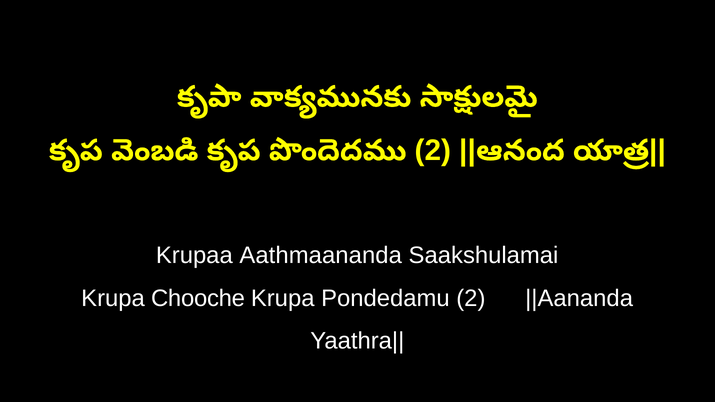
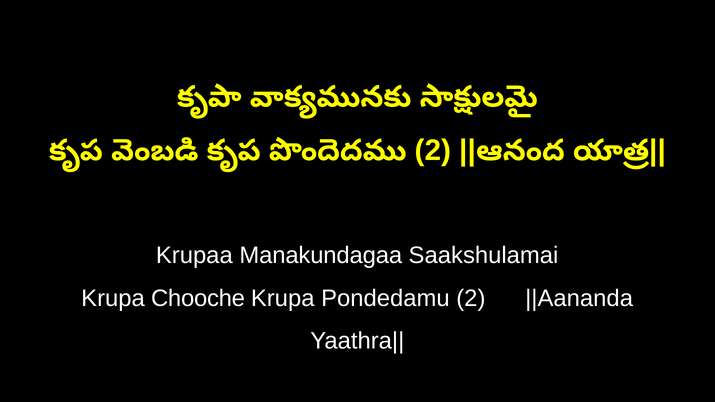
Aathmaananda: Aathmaananda -> Manakundagaa
